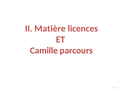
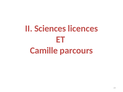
Matière: Matière -> Sciences
